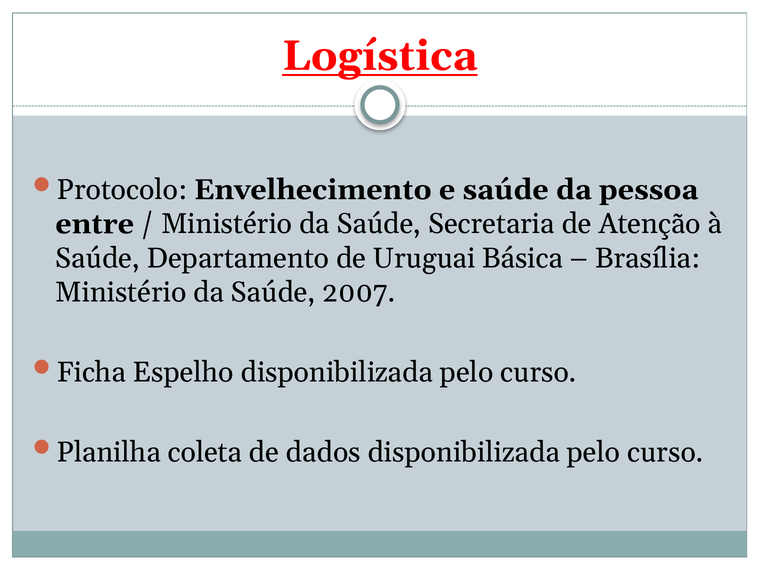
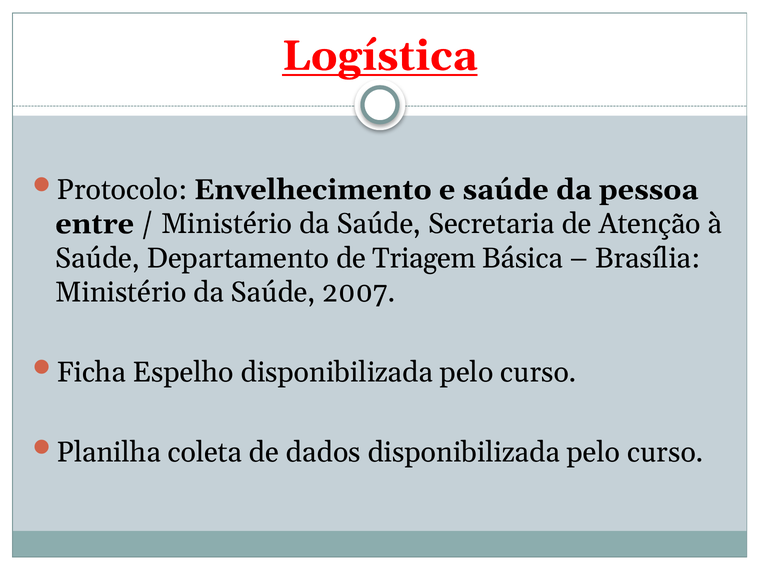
Uruguai: Uruguai -> Triagem
